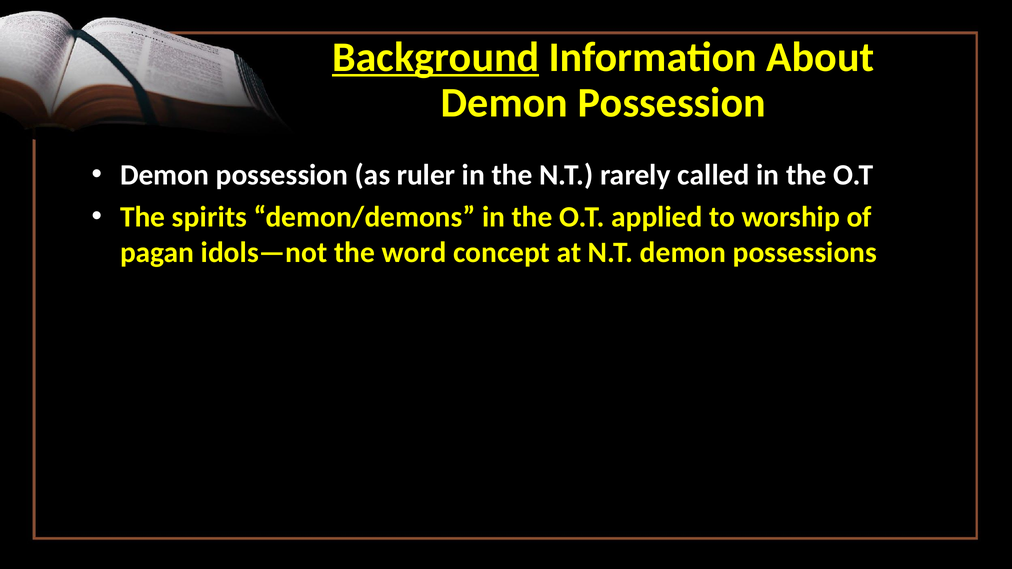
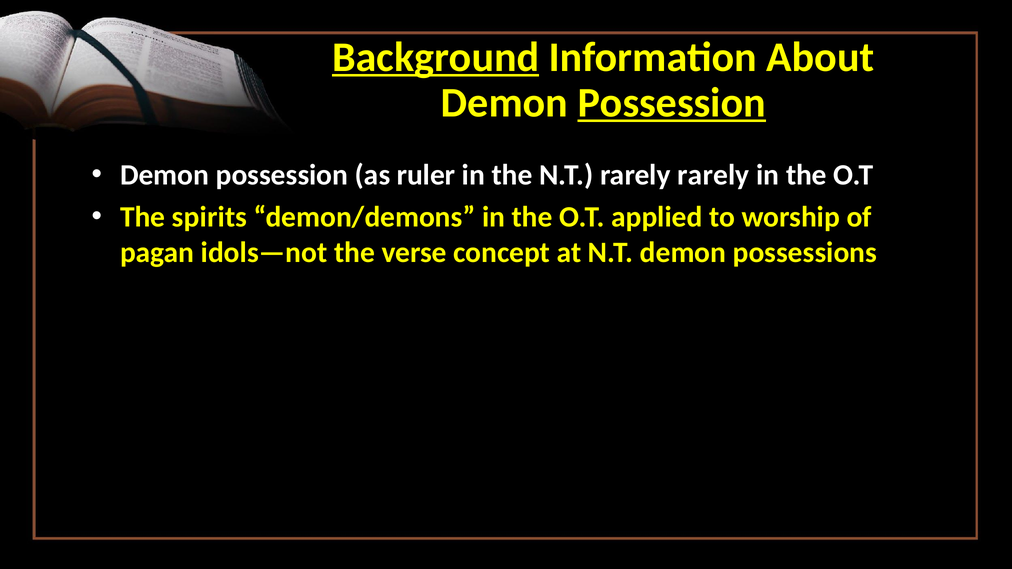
Possession at (672, 103) underline: none -> present
rarely called: called -> rarely
word: word -> verse
